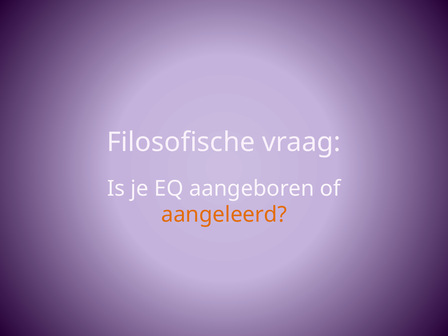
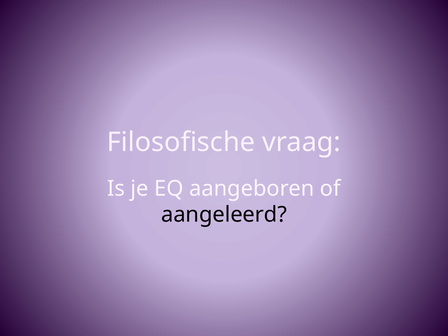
aangeleerd colour: orange -> black
